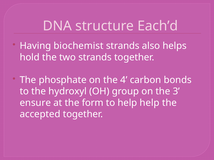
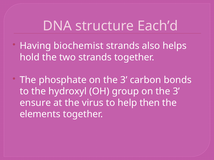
phosphate on the 4: 4 -> 3
form: form -> virus
help help: help -> then
accepted: accepted -> elements
